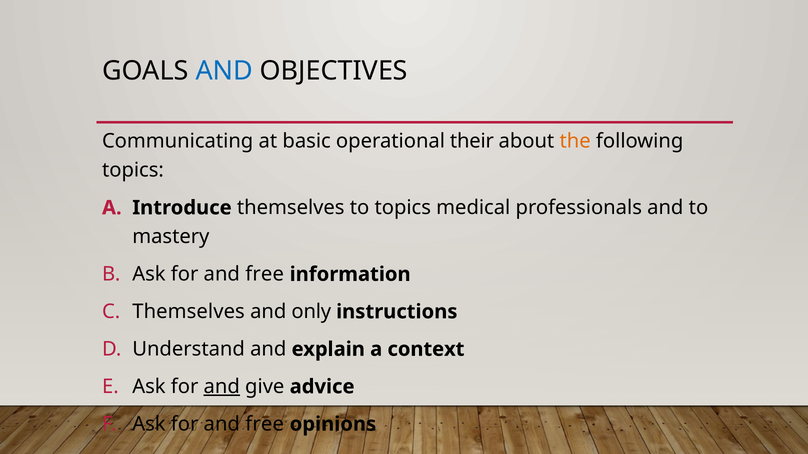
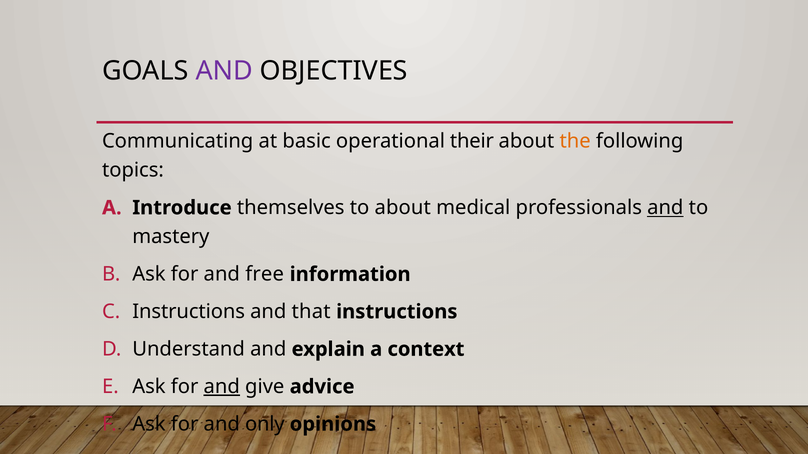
AND at (224, 71) colour: blue -> purple
to topics: topics -> about
and at (665, 208) underline: none -> present
Themselves at (189, 312): Themselves -> Instructions
only: only -> that
free at (265, 425): free -> only
